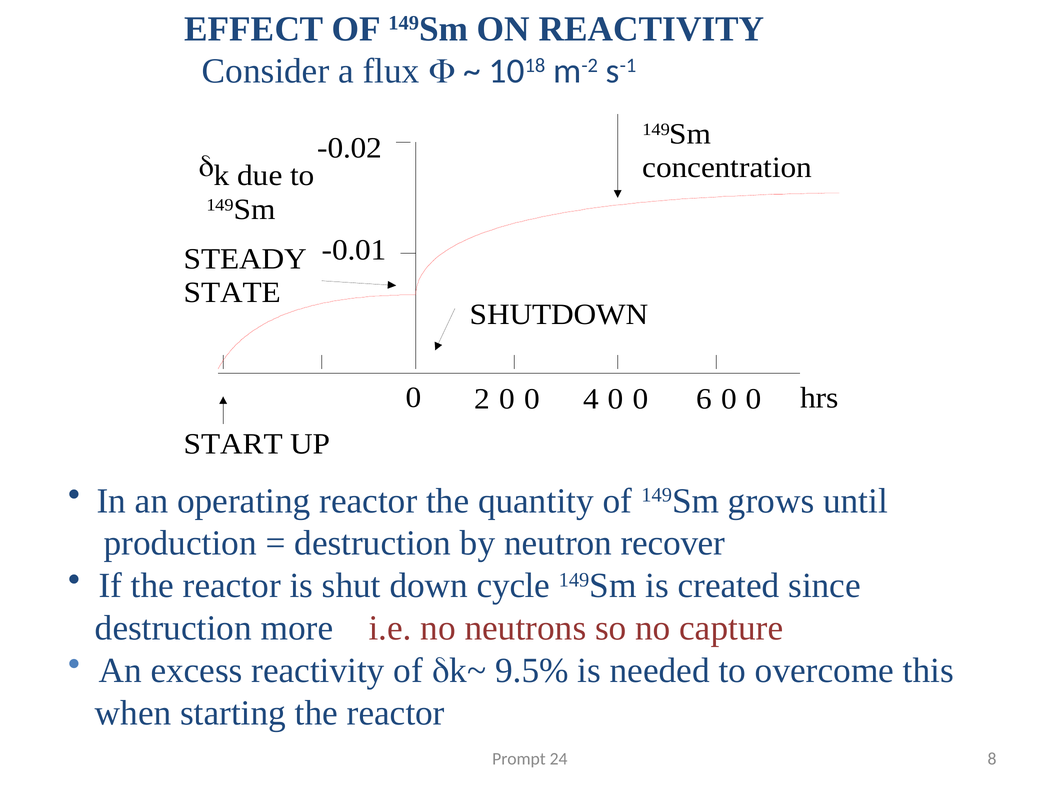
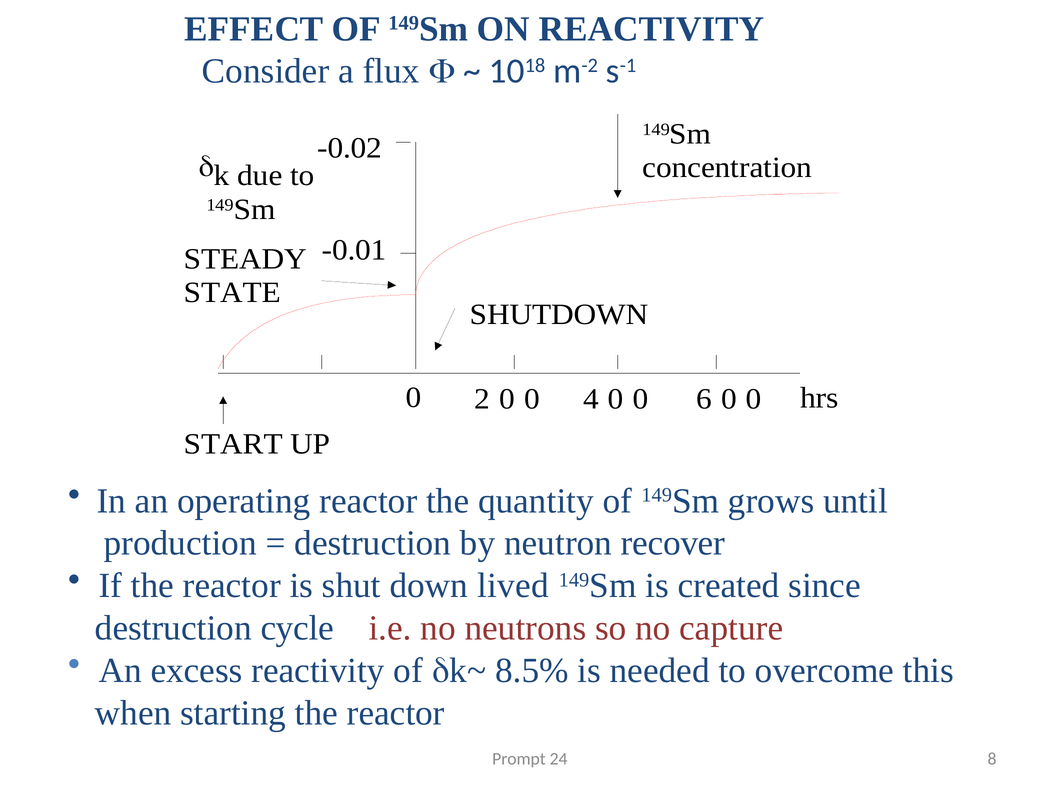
cycle: cycle -> lived
more: more -> cycle
9.5%: 9.5% -> 8.5%
